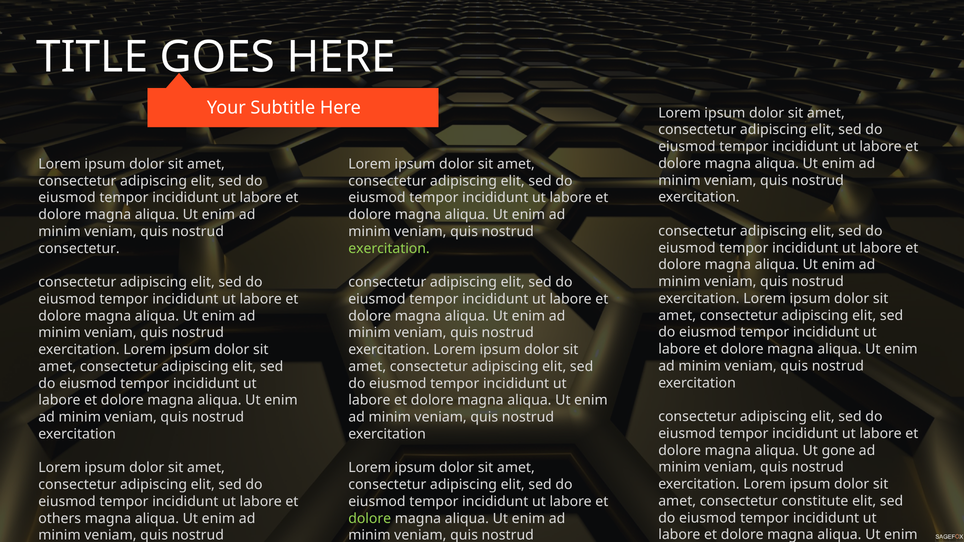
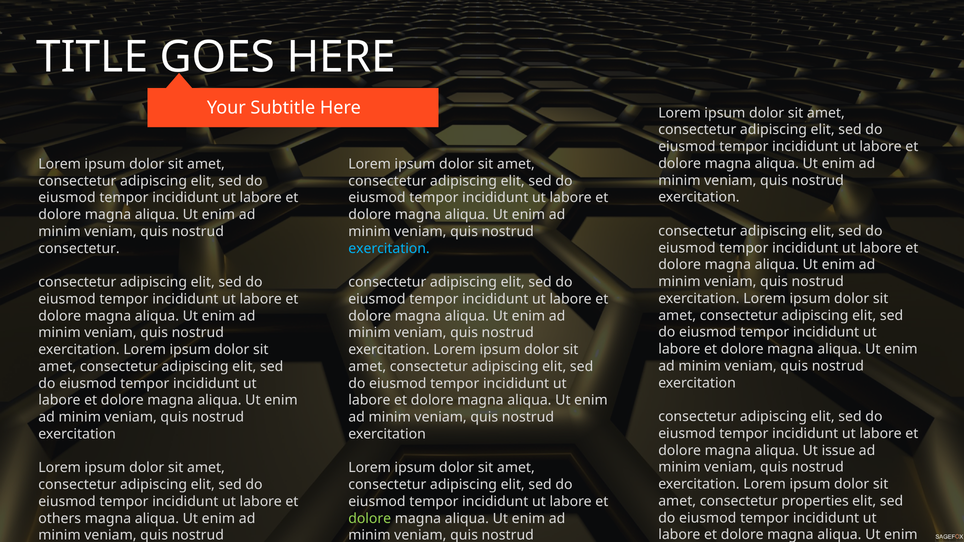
exercitation at (389, 249) colour: light green -> light blue
gone: gone -> issue
constitute: constitute -> properties
